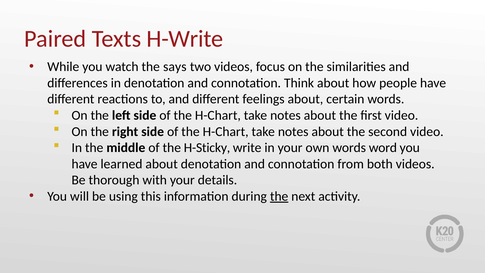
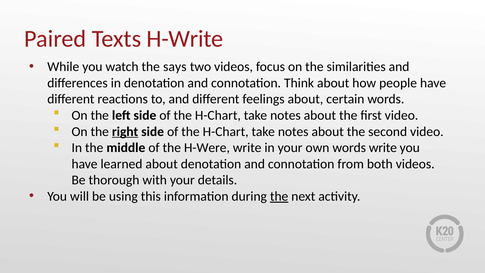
right underline: none -> present
H-Sticky: H-Sticky -> H-Were
words word: word -> write
